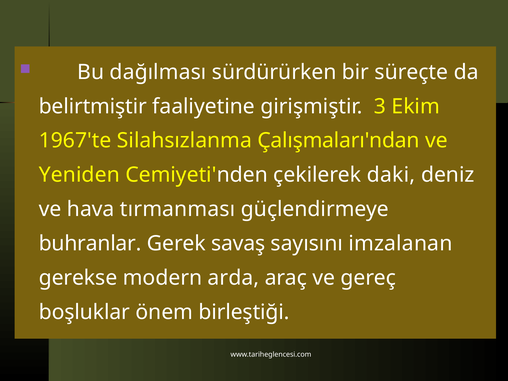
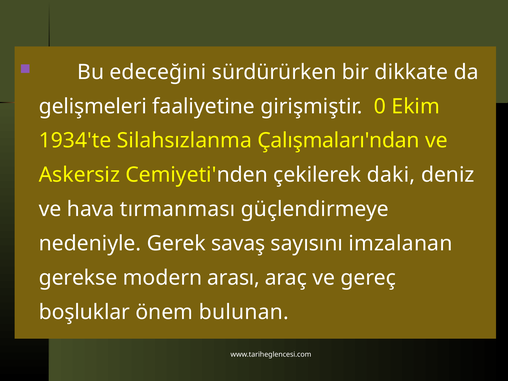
dağılması: dağılması -> edeceğini
süreçte: süreçte -> dikkate
belirtmiştir: belirtmiştir -> gelişmeleri
3: 3 -> 0
1967'te: 1967'te -> 1934'te
Yeniden: Yeniden -> Askersiz
buhranlar: buhranlar -> nedeniyle
arda: arda -> arası
birleştiği: birleştiği -> bulunan
